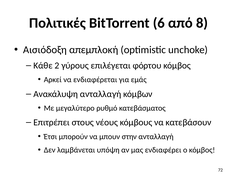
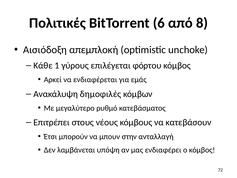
2: 2 -> 1
Ανακάλυψη ανταλλαγή: ανταλλαγή -> δημοφιλές
